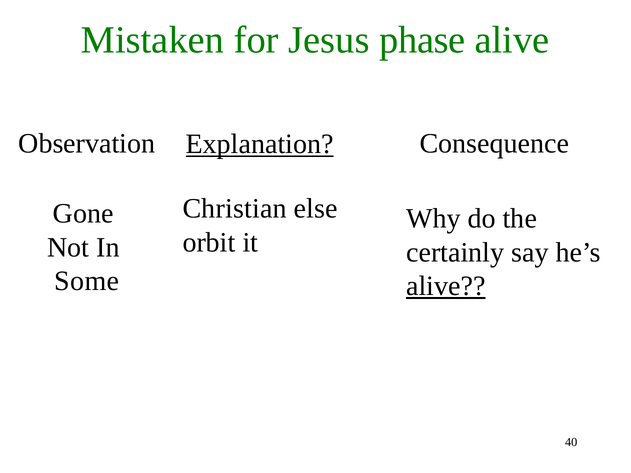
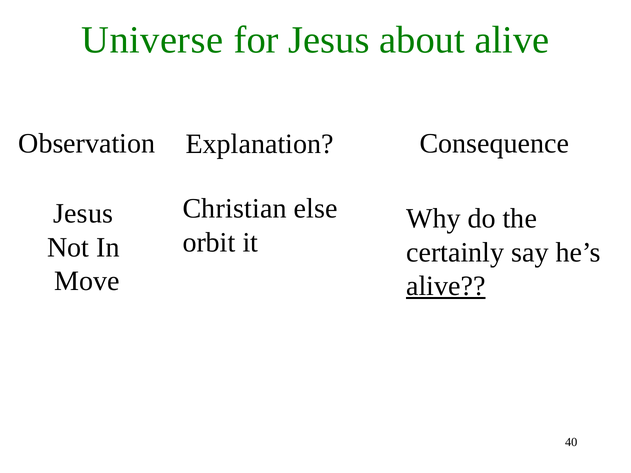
Mistaken: Mistaken -> Universe
phase: phase -> about
Explanation underline: present -> none
Gone at (83, 214): Gone -> Jesus
Some: Some -> Move
